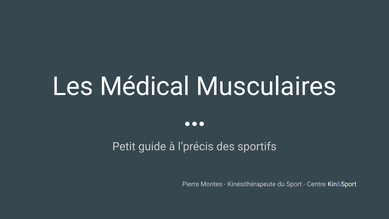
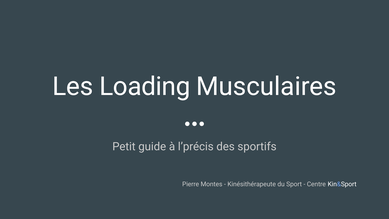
Médical: Médical -> Loading
